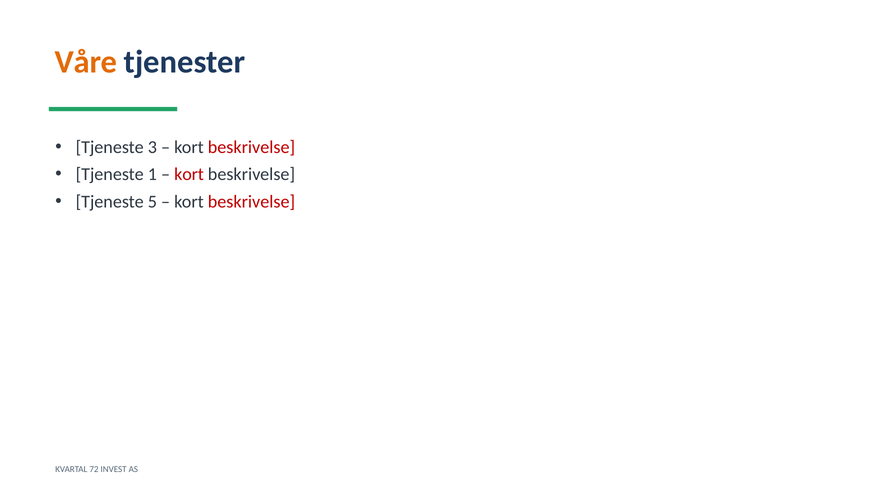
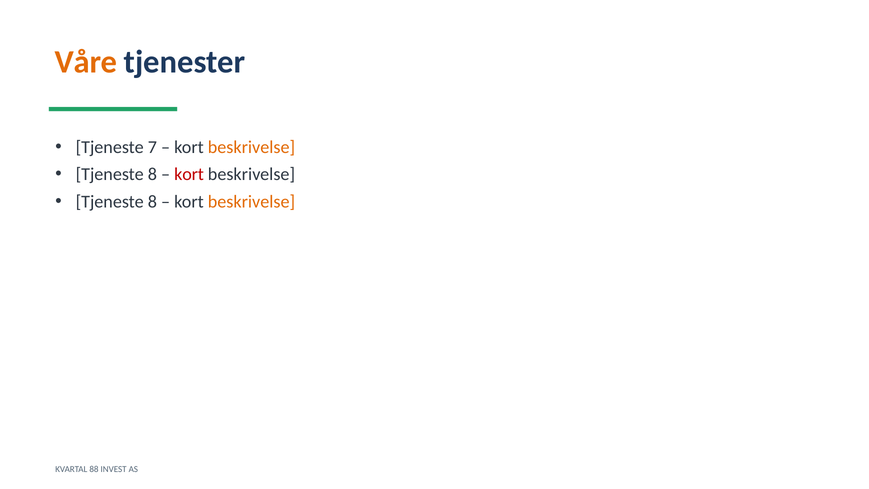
3: 3 -> 7
beskrivelse at (251, 147) colour: red -> orange
1 at (152, 174): 1 -> 8
5 at (152, 202): 5 -> 8
beskrivelse at (251, 202) colour: red -> orange
72: 72 -> 88
